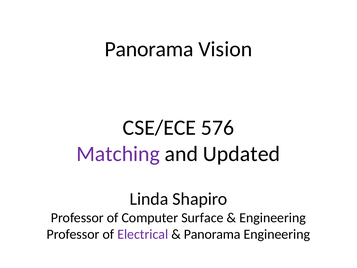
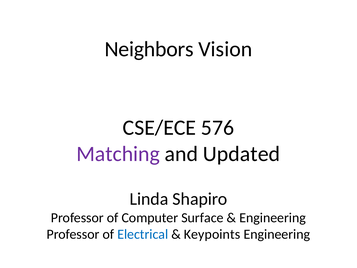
Panorama at (149, 49): Panorama -> Neighbors
Electrical colour: purple -> blue
Panorama at (212, 234): Panorama -> Keypoints
